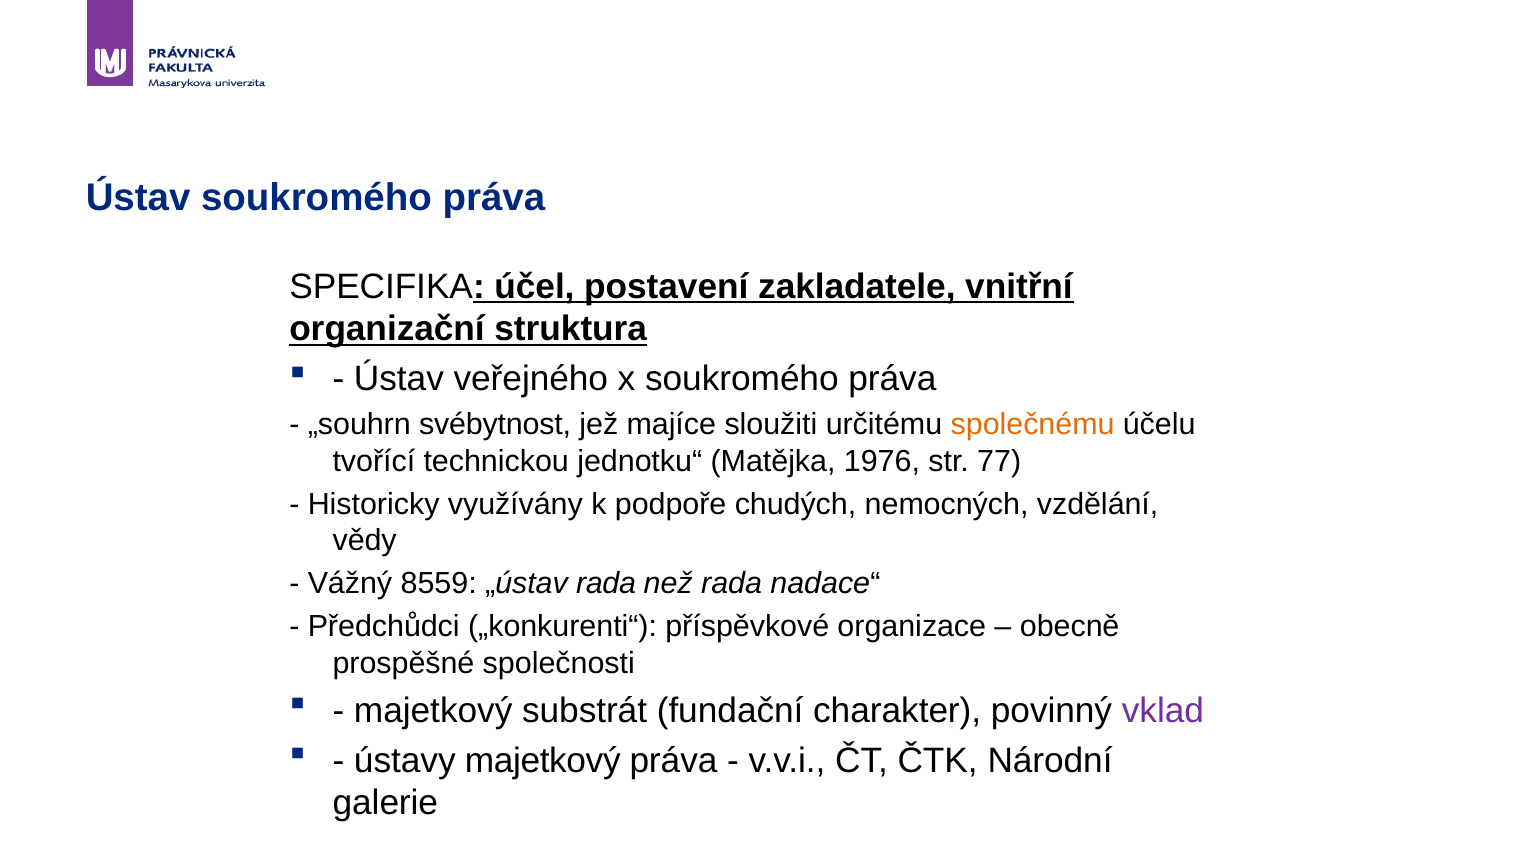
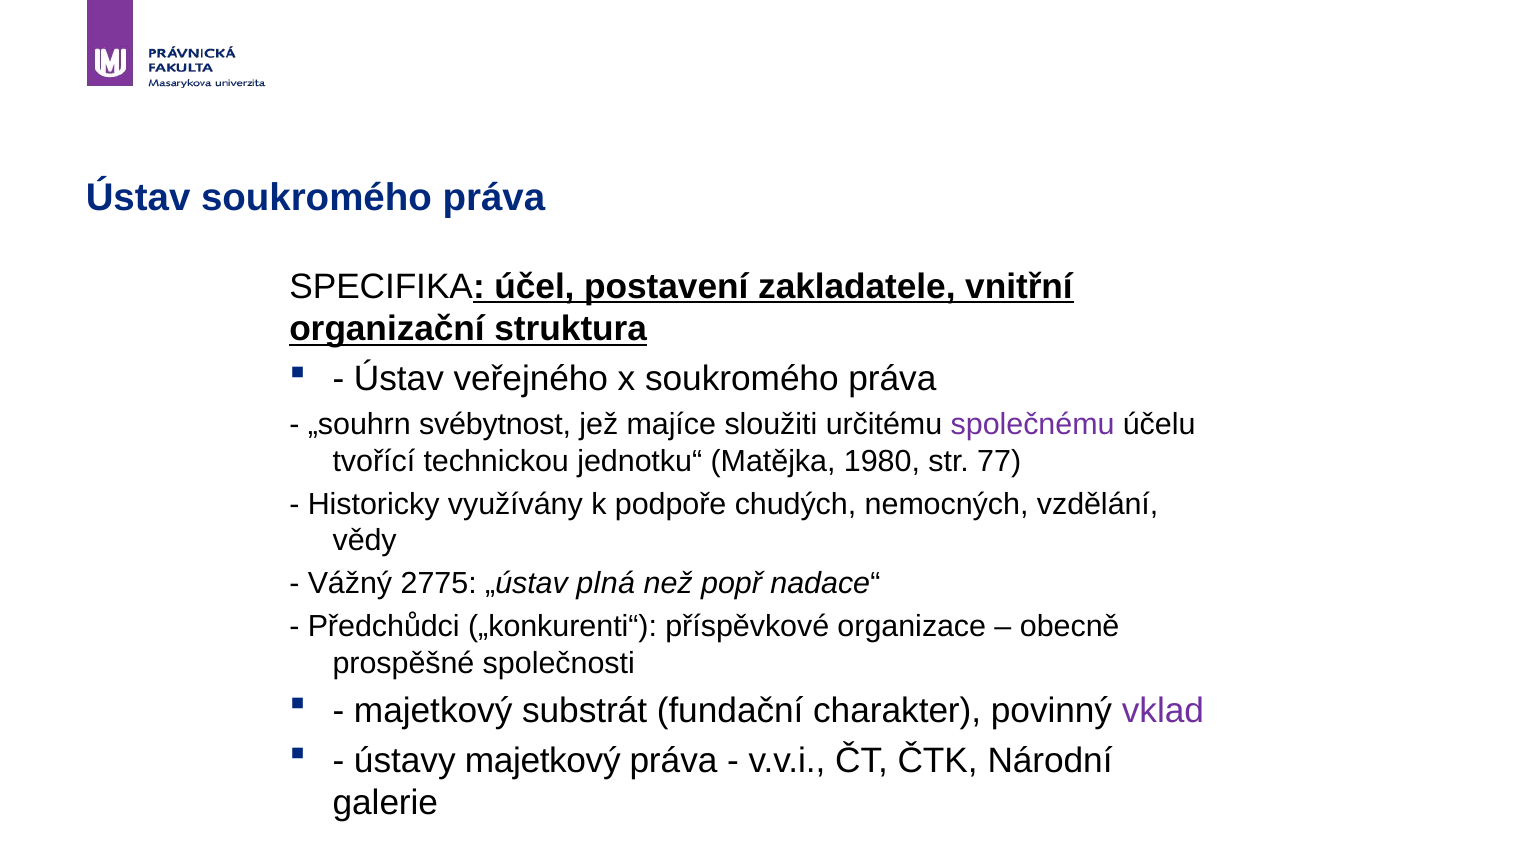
společnému colour: orange -> purple
1976: 1976 -> 1980
8559: 8559 -> 2775
„ústav rada: rada -> plná
než rada: rada -> popř
